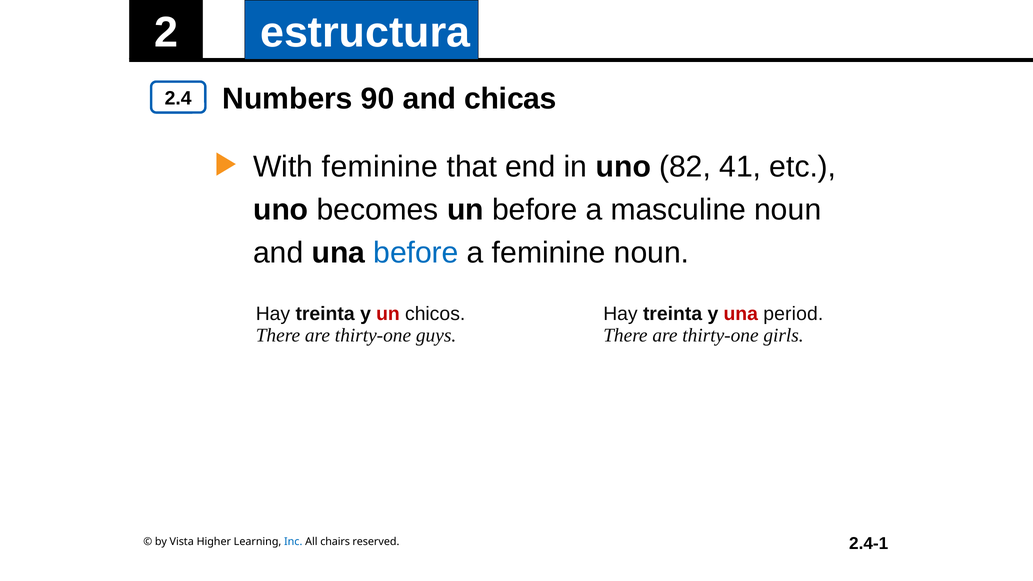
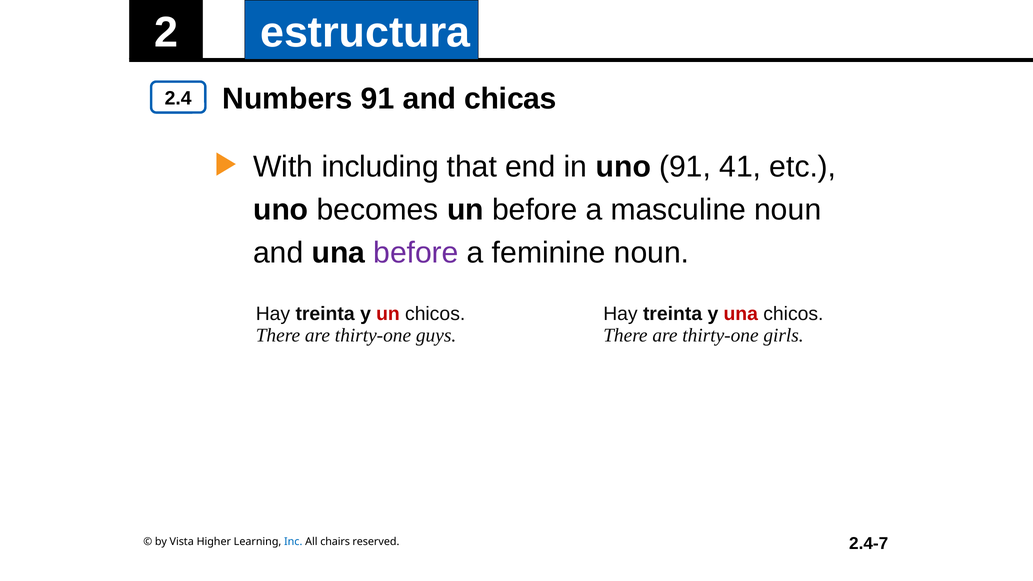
Numbers 90: 90 -> 91
With feminine: feminine -> including
uno 82: 82 -> 91
before at (416, 253) colour: blue -> purple
una period: period -> chicos
2.4-1: 2.4-1 -> 2.4-7
